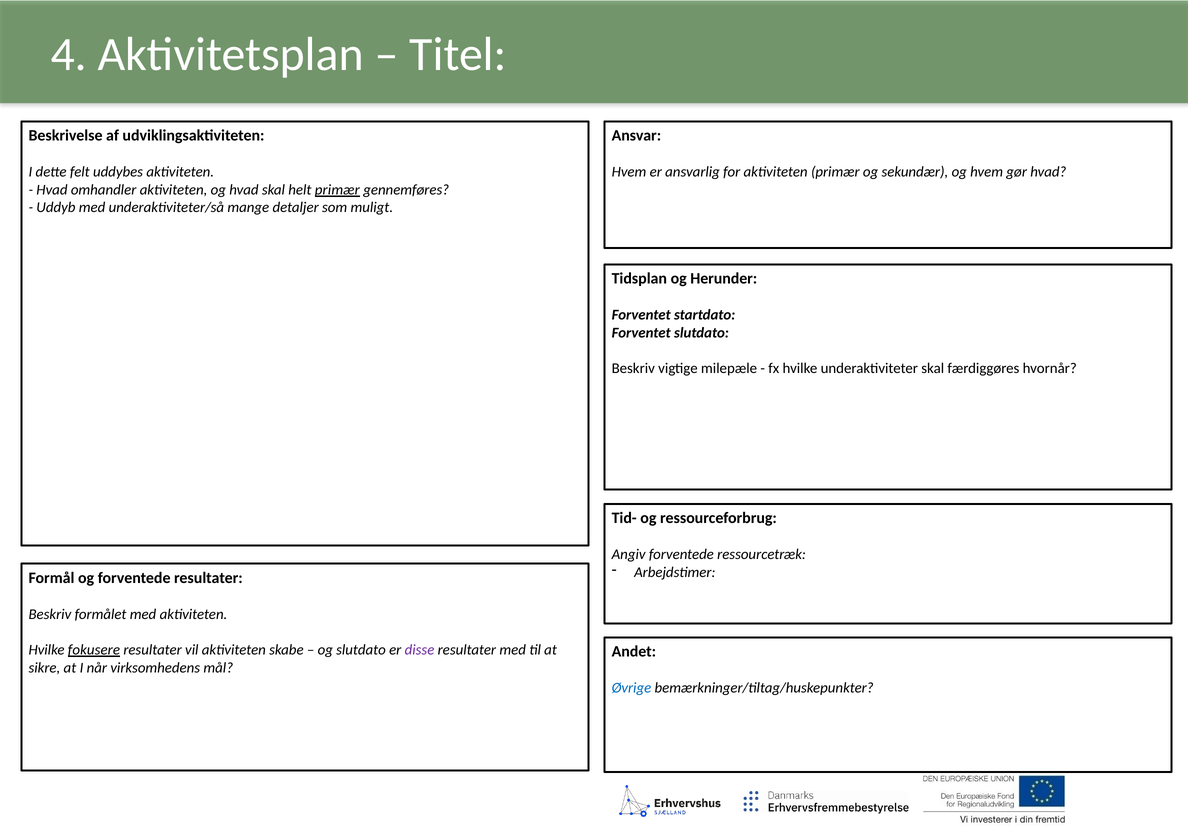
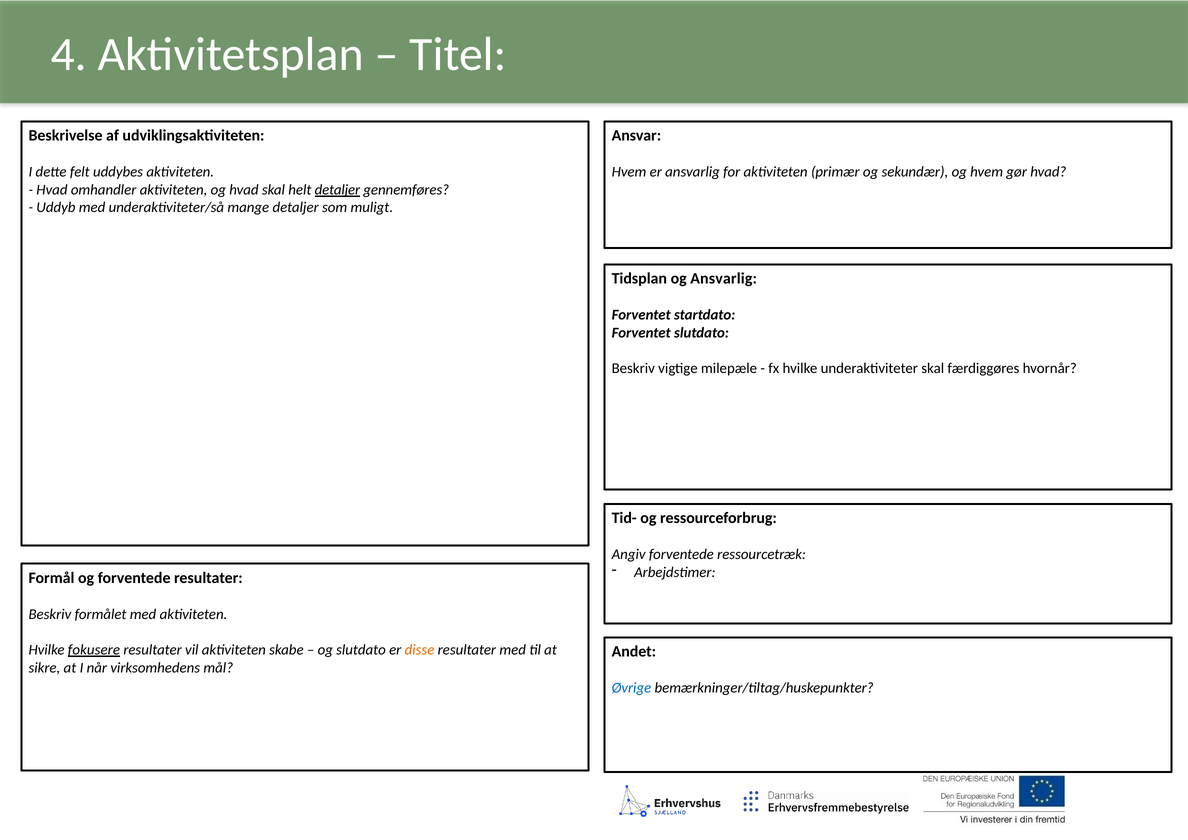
helt primær: primær -> detaljer
og Herunder: Herunder -> Ansvarlig
disse colour: purple -> orange
